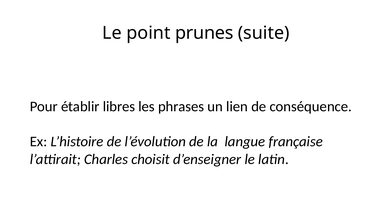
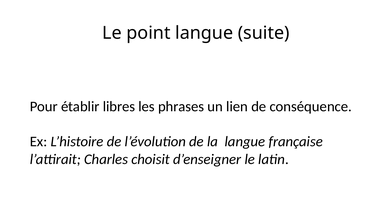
point prunes: prunes -> langue
